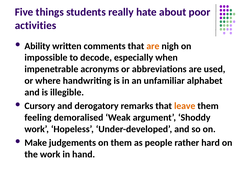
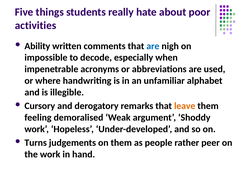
are at (153, 46) colour: orange -> blue
Make: Make -> Turns
hard: hard -> peer
